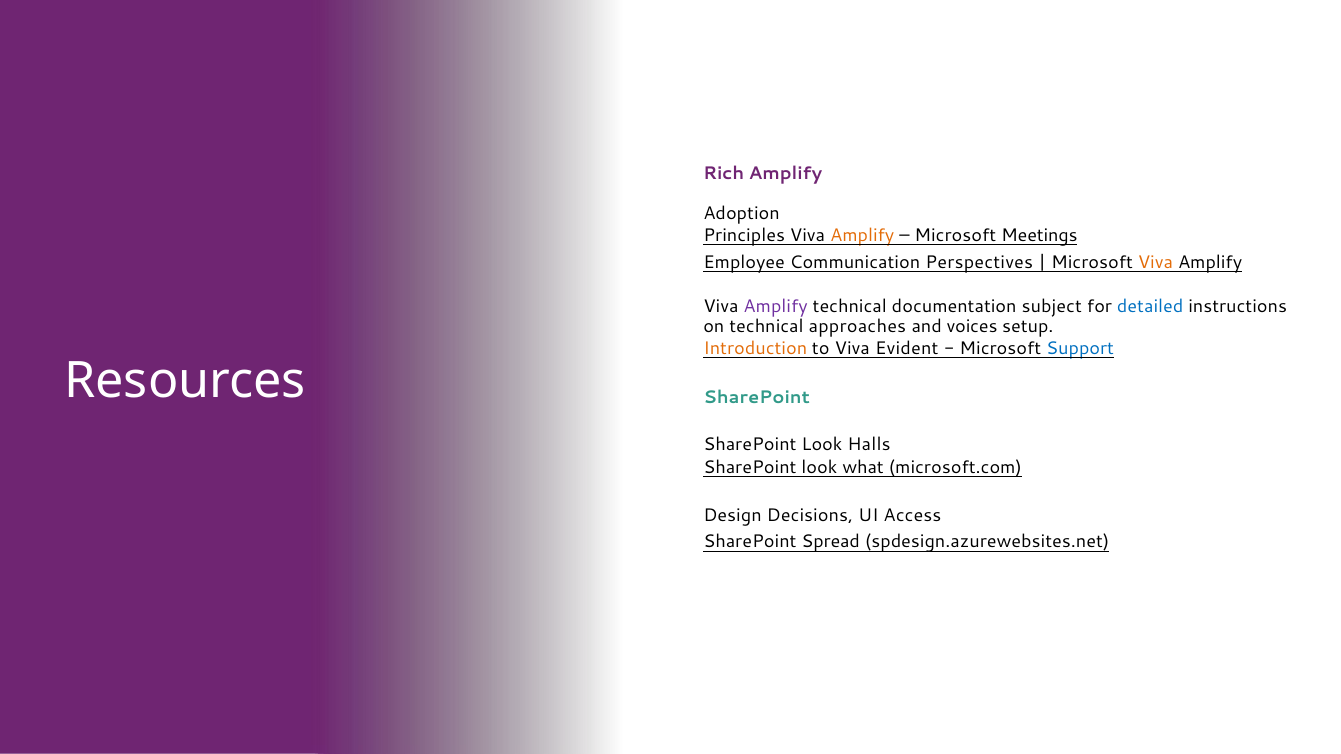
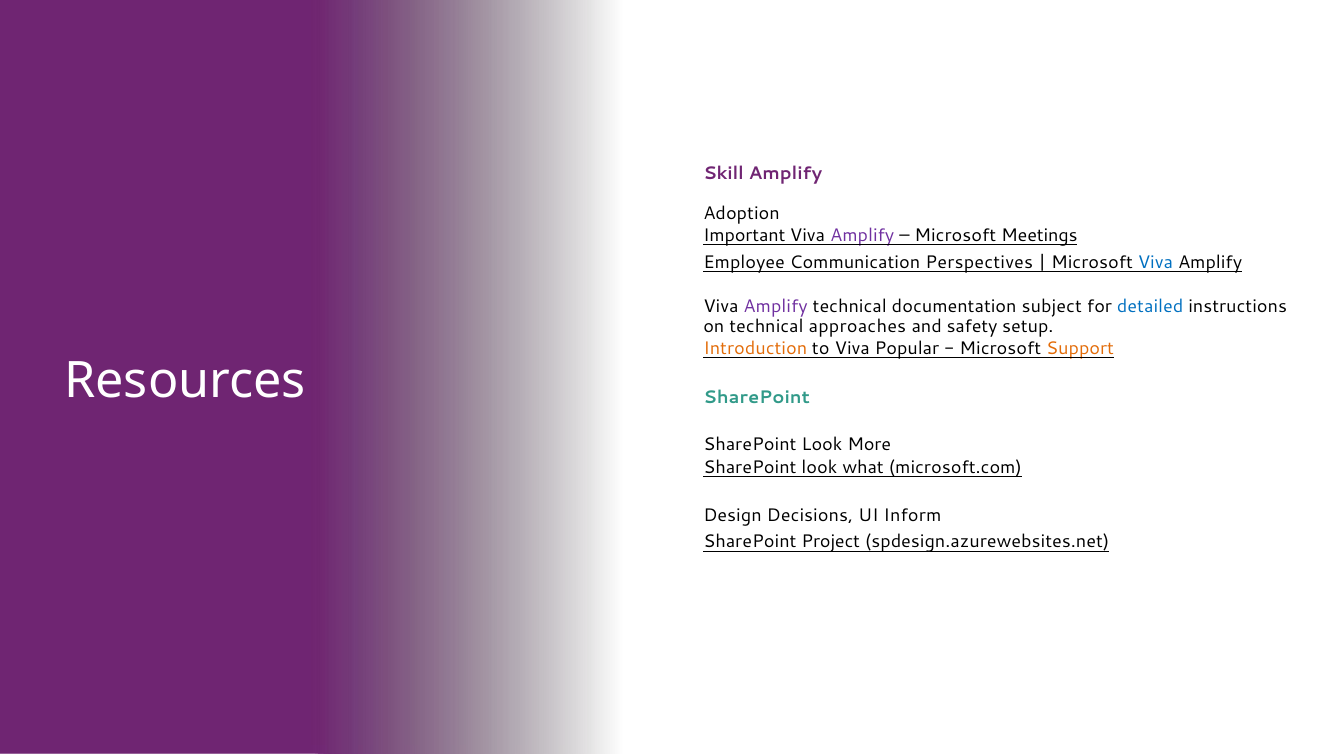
Rich: Rich -> Skill
Principles: Principles -> Important
Amplify at (862, 235) colour: orange -> purple
Viva at (1155, 263) colour: orange -> blue
voices: voices -> safety
Evident: Evident -> Popular
Support colour: blue -> orange
Halls: Halls -> More
Access: Access -> Inform
Spread: Spread -> Project
